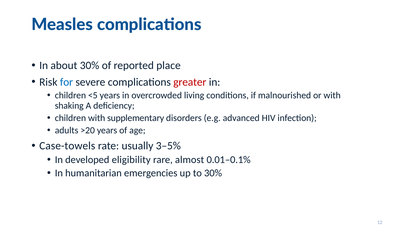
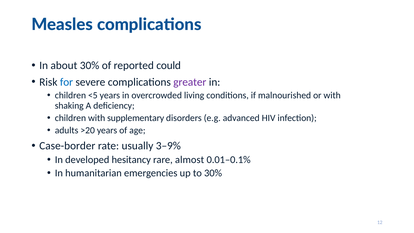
place: place -> could
greater colour: red -> purple
Case-towels: Case-towels -> Case-border
3–5%: 3–5% -> 3–9%
eligibility: eligibility -> hesitancy
